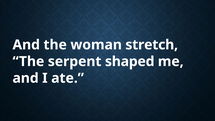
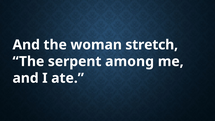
shaped: shaped -> among
